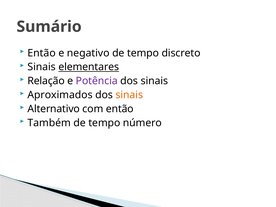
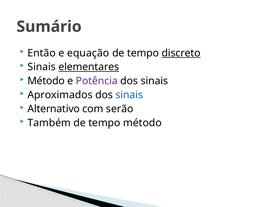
negativo: negativo -> equação
discreto underline: none -> present
Relação at (46, 81): Relação -> Método
sinais at (129, 95) colour: orange -> blue
com então: então -> serão
tempo número: número -> método
